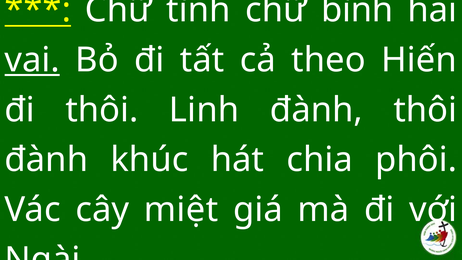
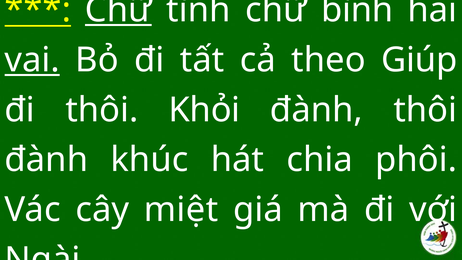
Chữ at (118, 10) underline: none -> present
Hiến: Hiến -> Giúp
Linh: Linh -> Khỏi
